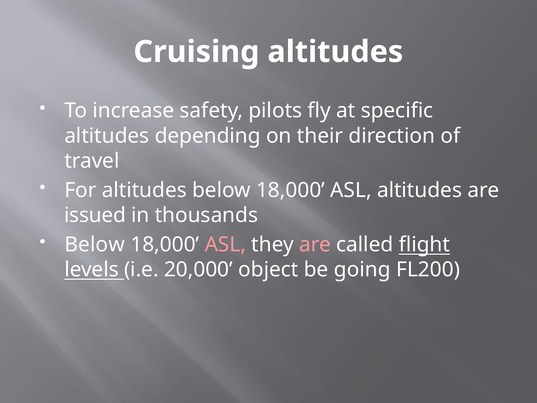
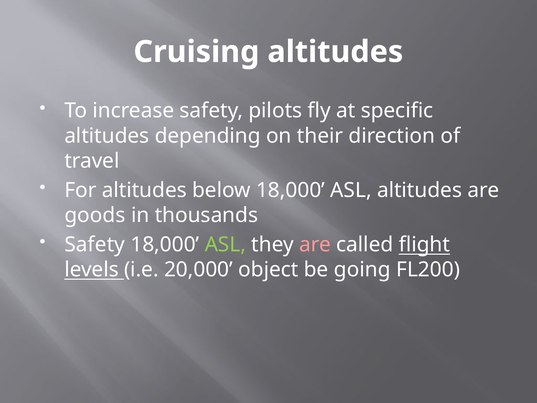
issued: issued -> goods
Below at (95, 244): Below -> Safety
ASL at (225, 244) colour: pink -> light green
